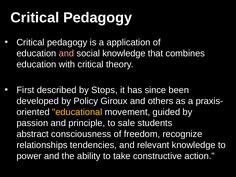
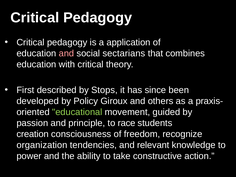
social knowledge: knowledge -> sectarians
educational colour: yellow -> light green
sale: sale -> race
abstract: abstract -> creation
relationships: relationships -> organization
